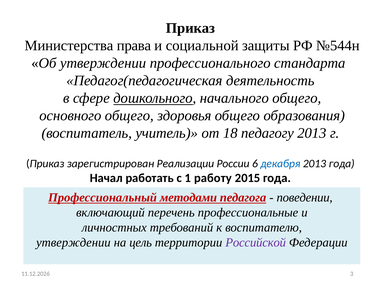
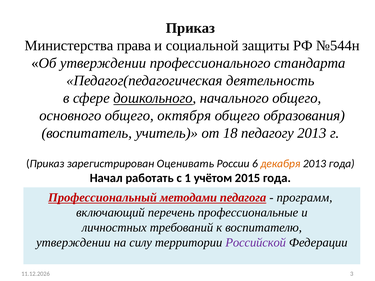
здоровья: здоровья -> октября
Реализации: Реализации -> Оценивать
декабря colour: blue -> orange
работу: работу -> учётом
поведении: поведении -> программ
цель: цель -> силу
